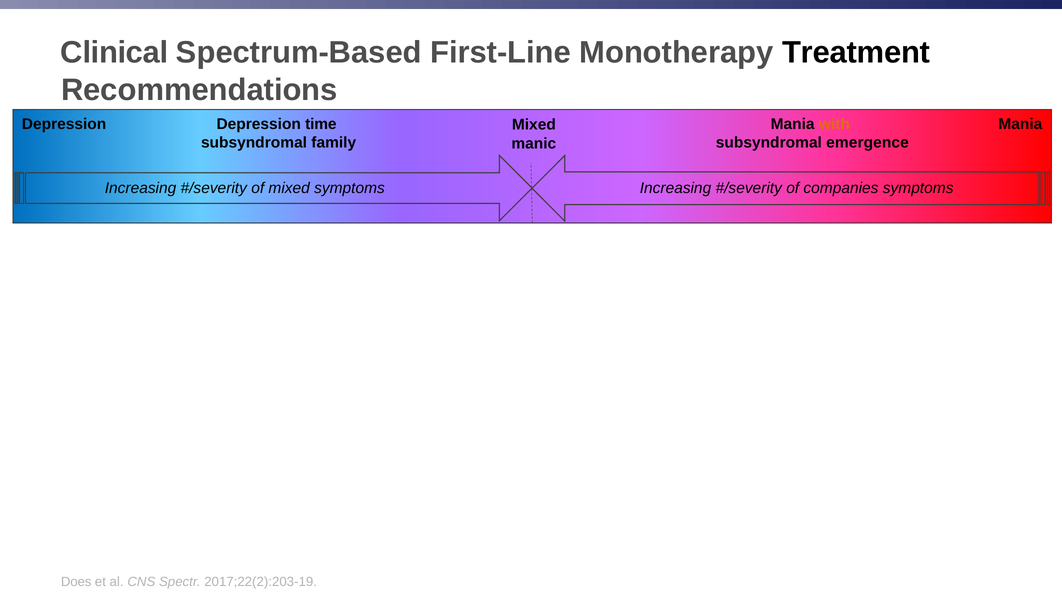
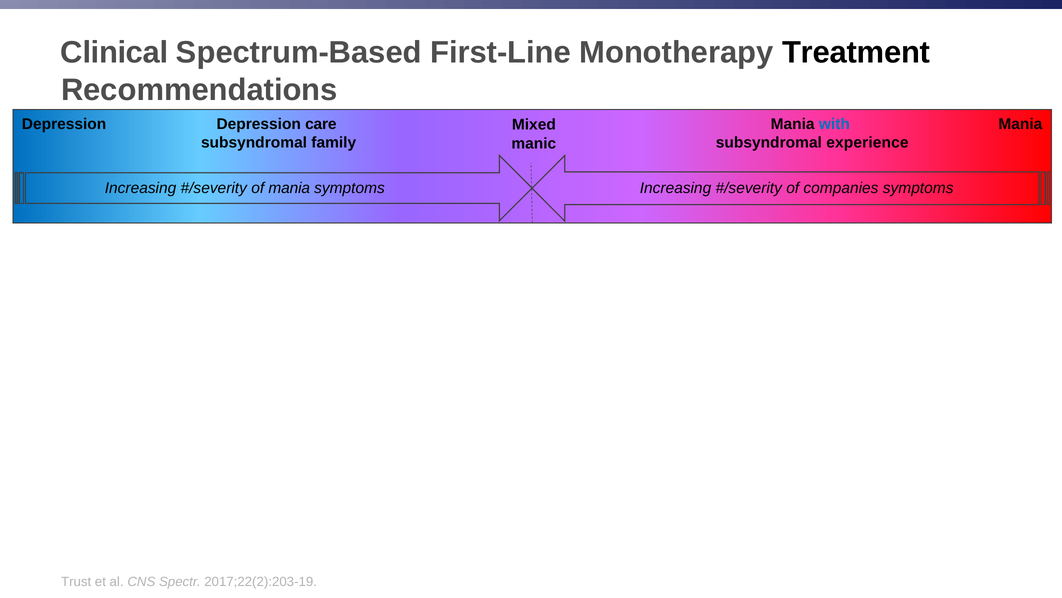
time: time -> care
with colour: orange -> blue
emergence: emergence -> experience
of mixed: mixed -> mania
Does: Does -> Trust
